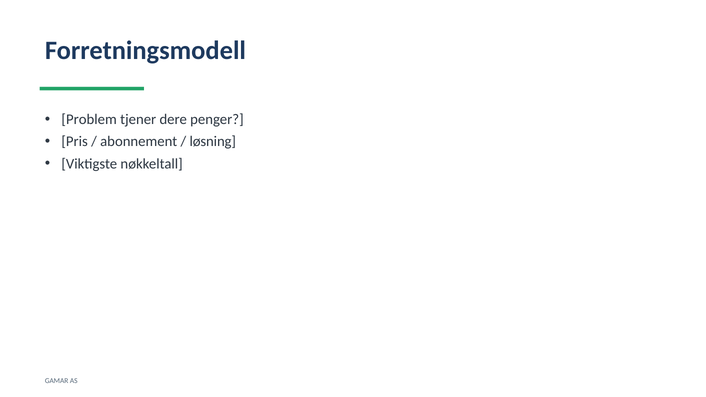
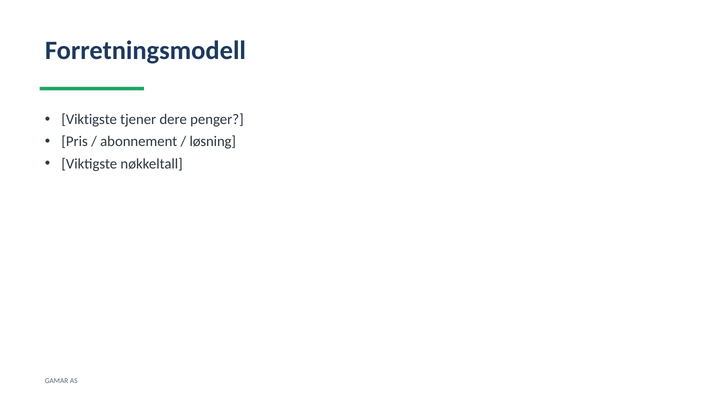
Problem at (89, 120): Problem -> Viktigste
